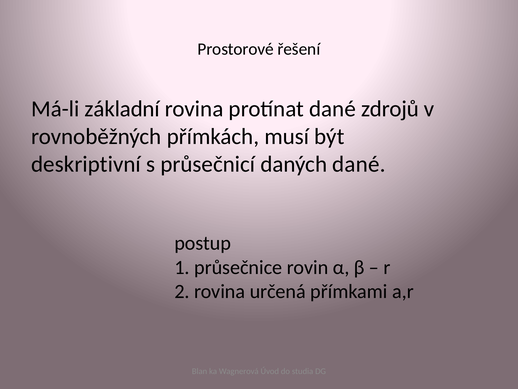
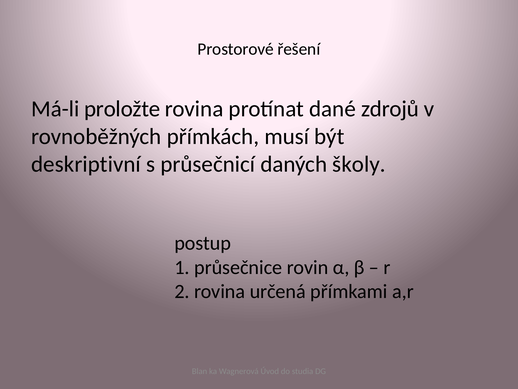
základní: základní -> proložte
daných dané: dané -> školy
